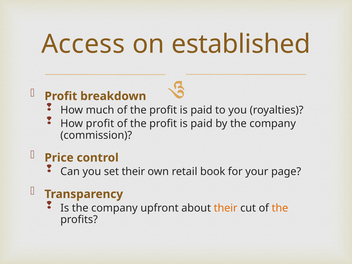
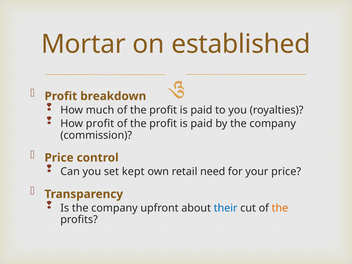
Access: Access -> Mortar
set their: their -> kept
book: book -> need
your page: page -> price
their at (226, 208) colour: orange -> blue
